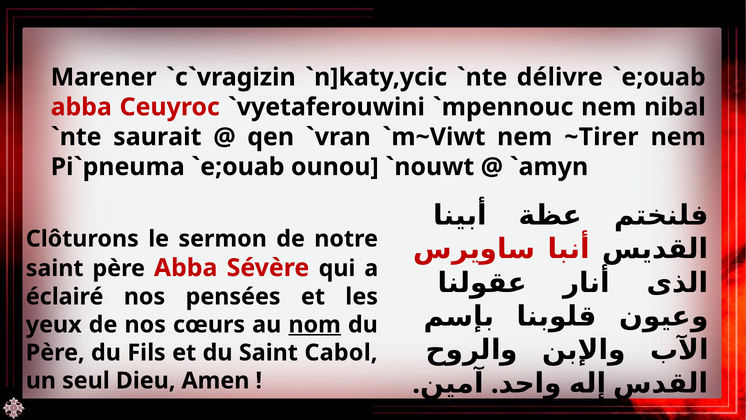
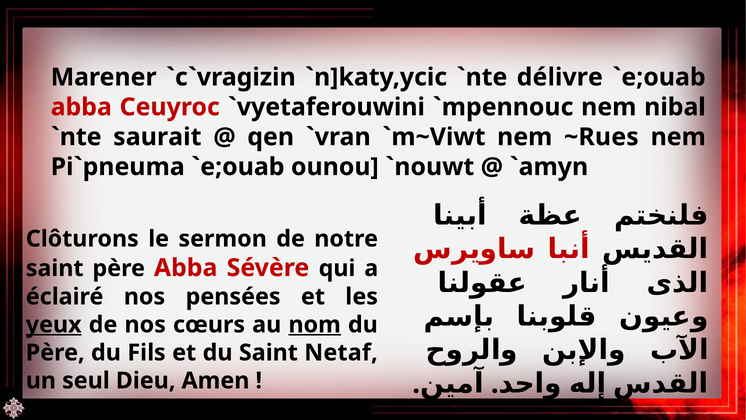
~Tirer: ~Tirer -> ~Rues
yeux underline: none -> present
Cabol: Cabol -> Netaf
